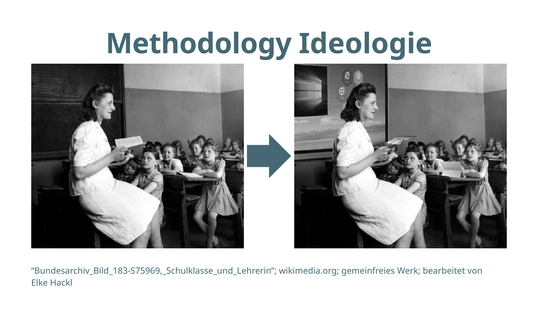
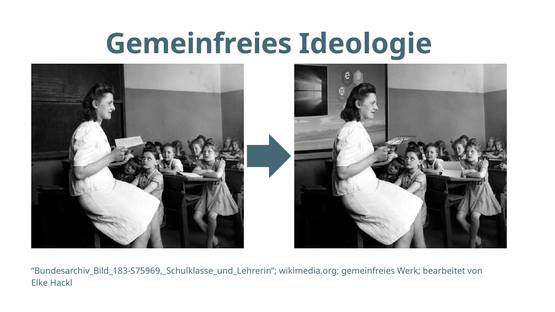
Methodology at (199, 44): Methodology -> Gemeinfreies
